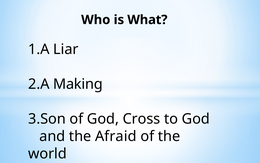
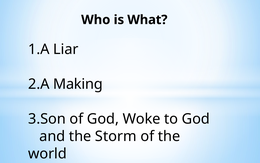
Cross: Cross -> Woke
Afraid: Afraid -> Storm
